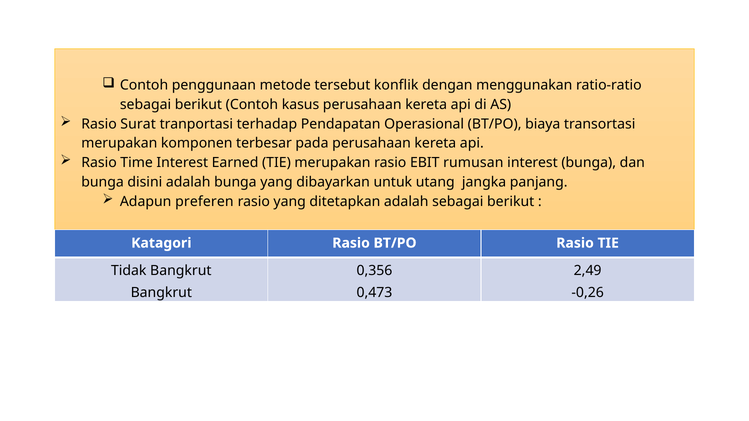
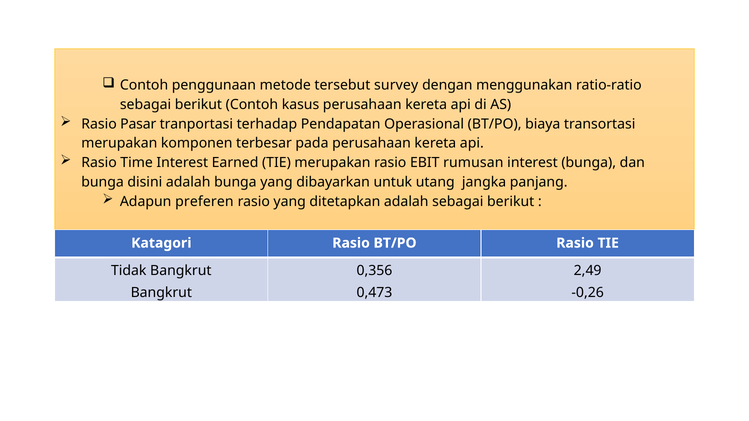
konflik: konflik -> survey
Surat: Surat -> Pasar
